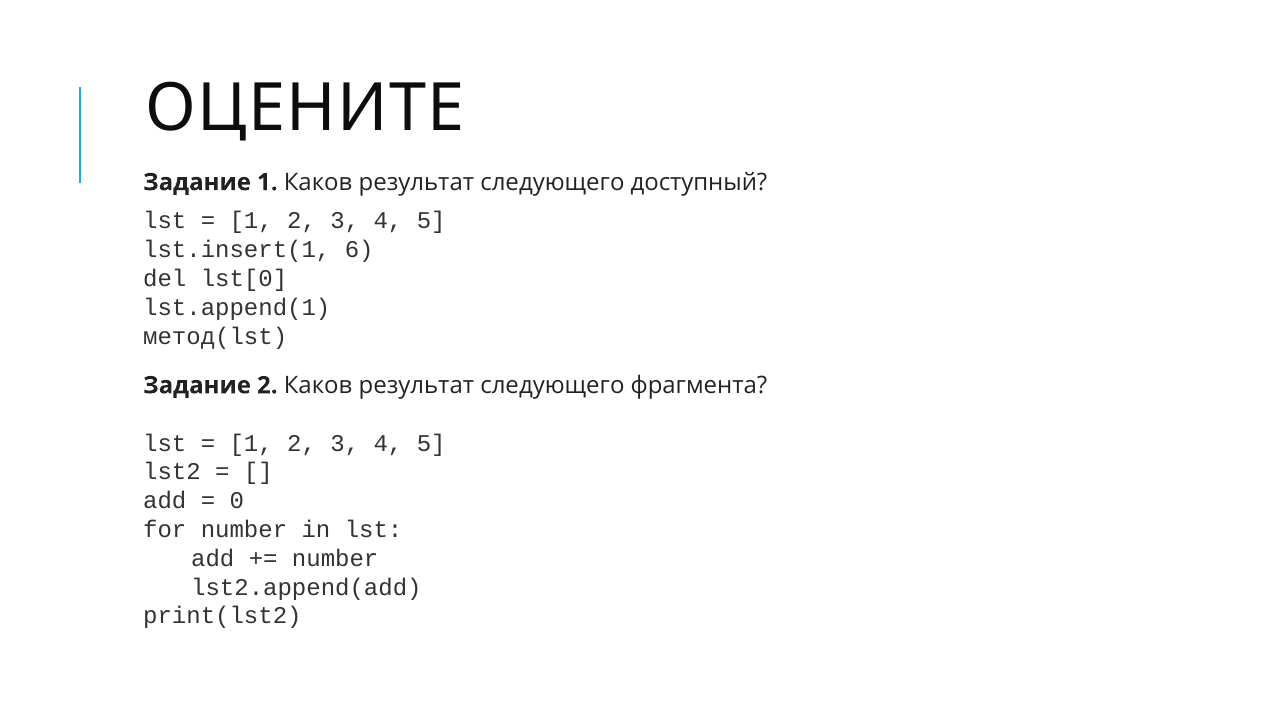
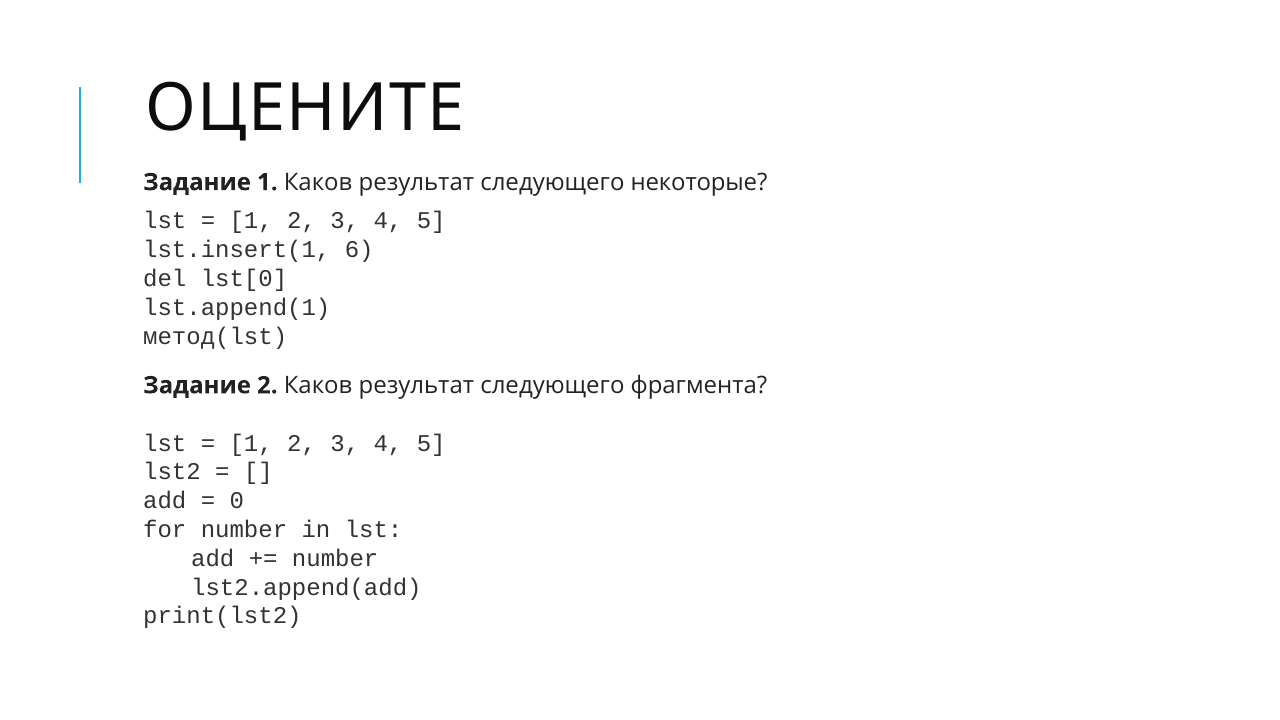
доступный: доступный -> некоторые
